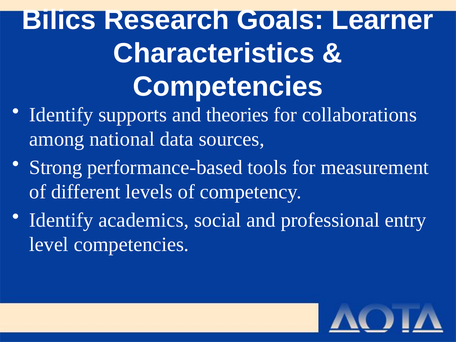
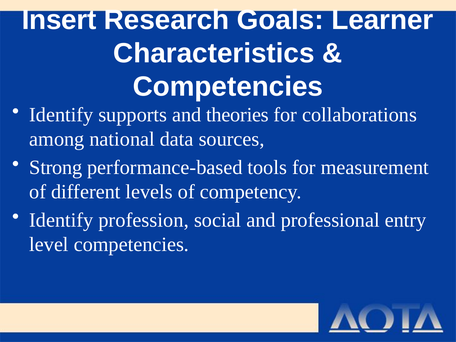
Bilics: Bilics -> Insert
academics: academics -> profession
